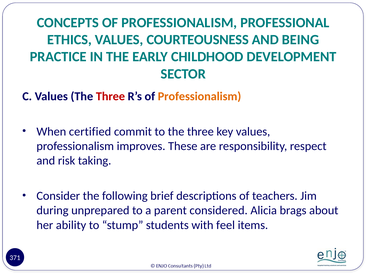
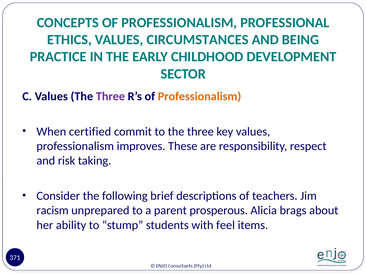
COURTEOUSNESS: COURTEOUSNESS -> CIRCUMSTANCES
Three at (110, 97) colour: red -> purple
during: during -> racism
considered: considered -> prosperous
